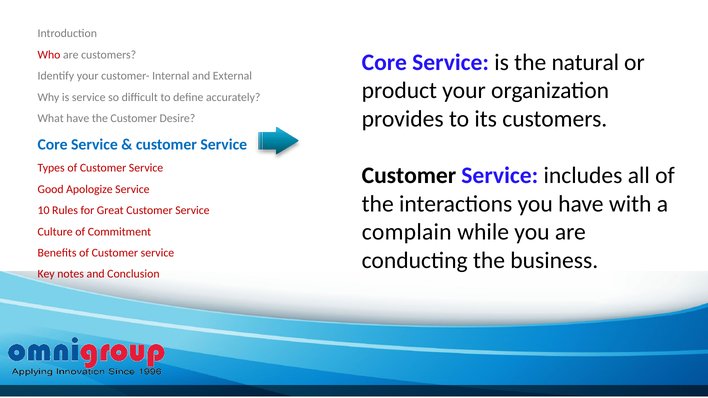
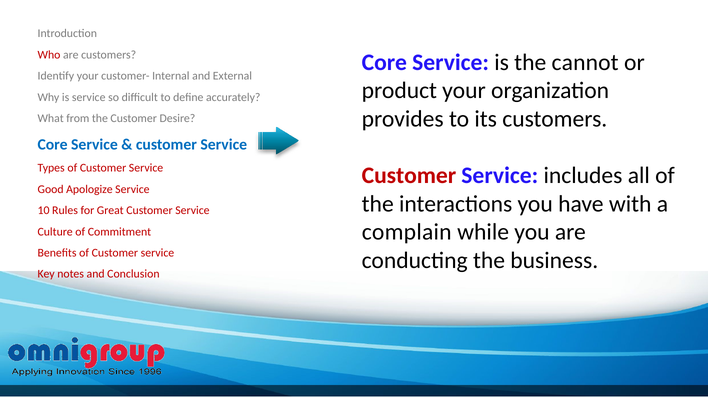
natural: natural -> cannot
What have: have -> from
Customer at (409, 176) colour: black -> red
